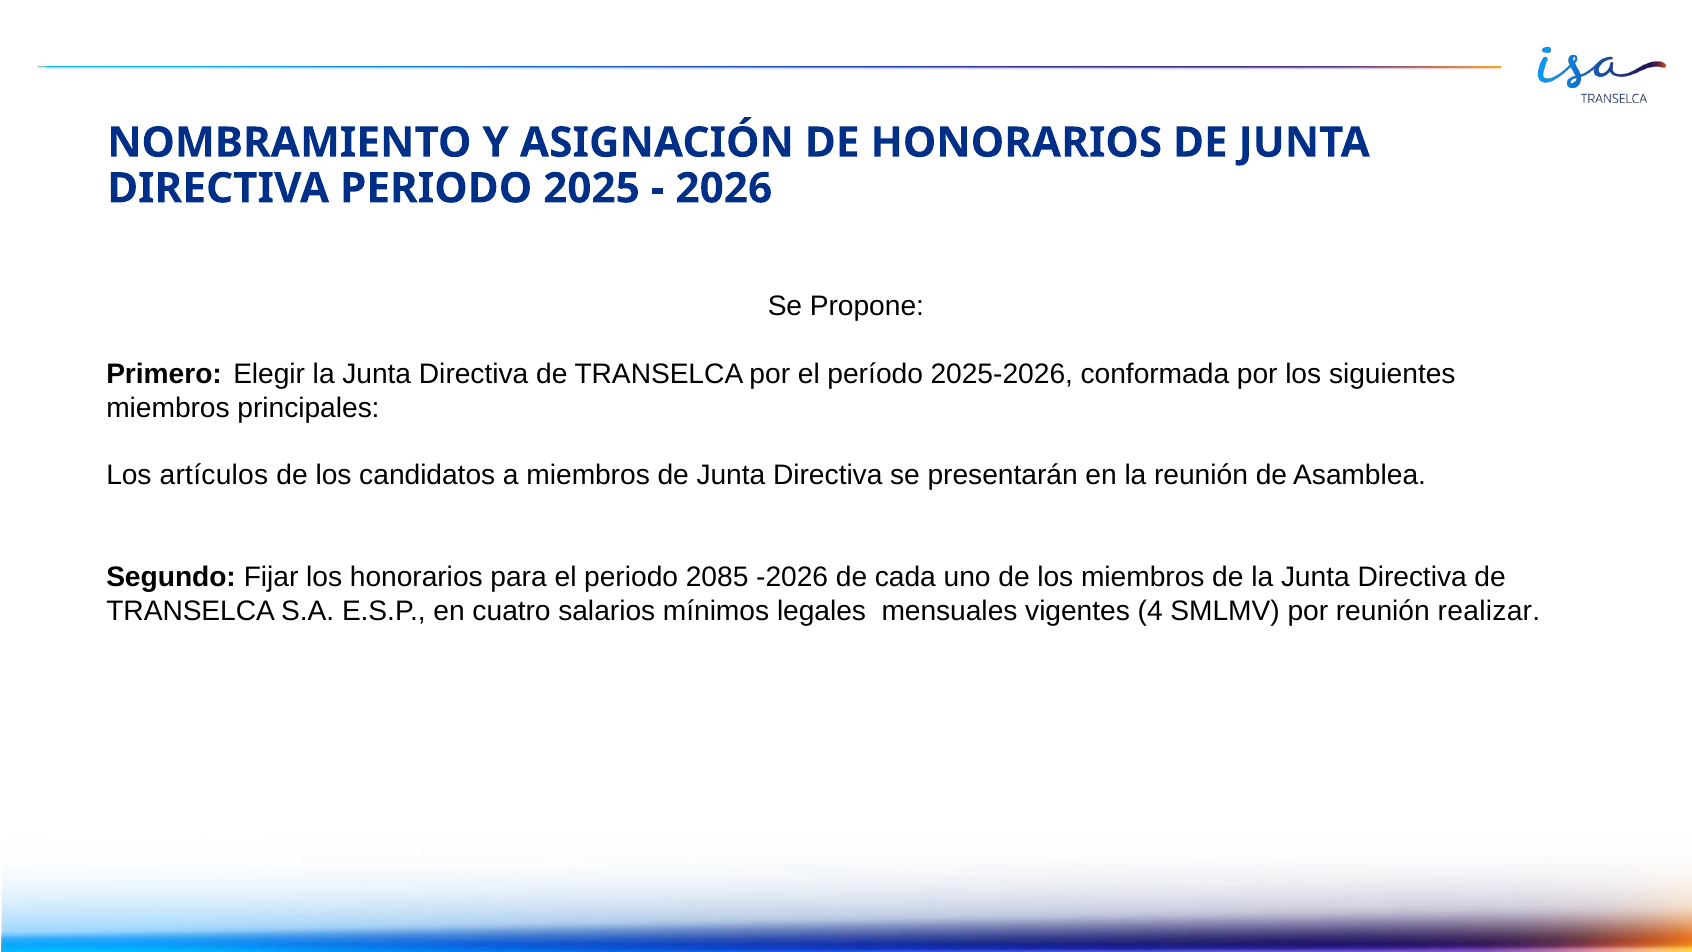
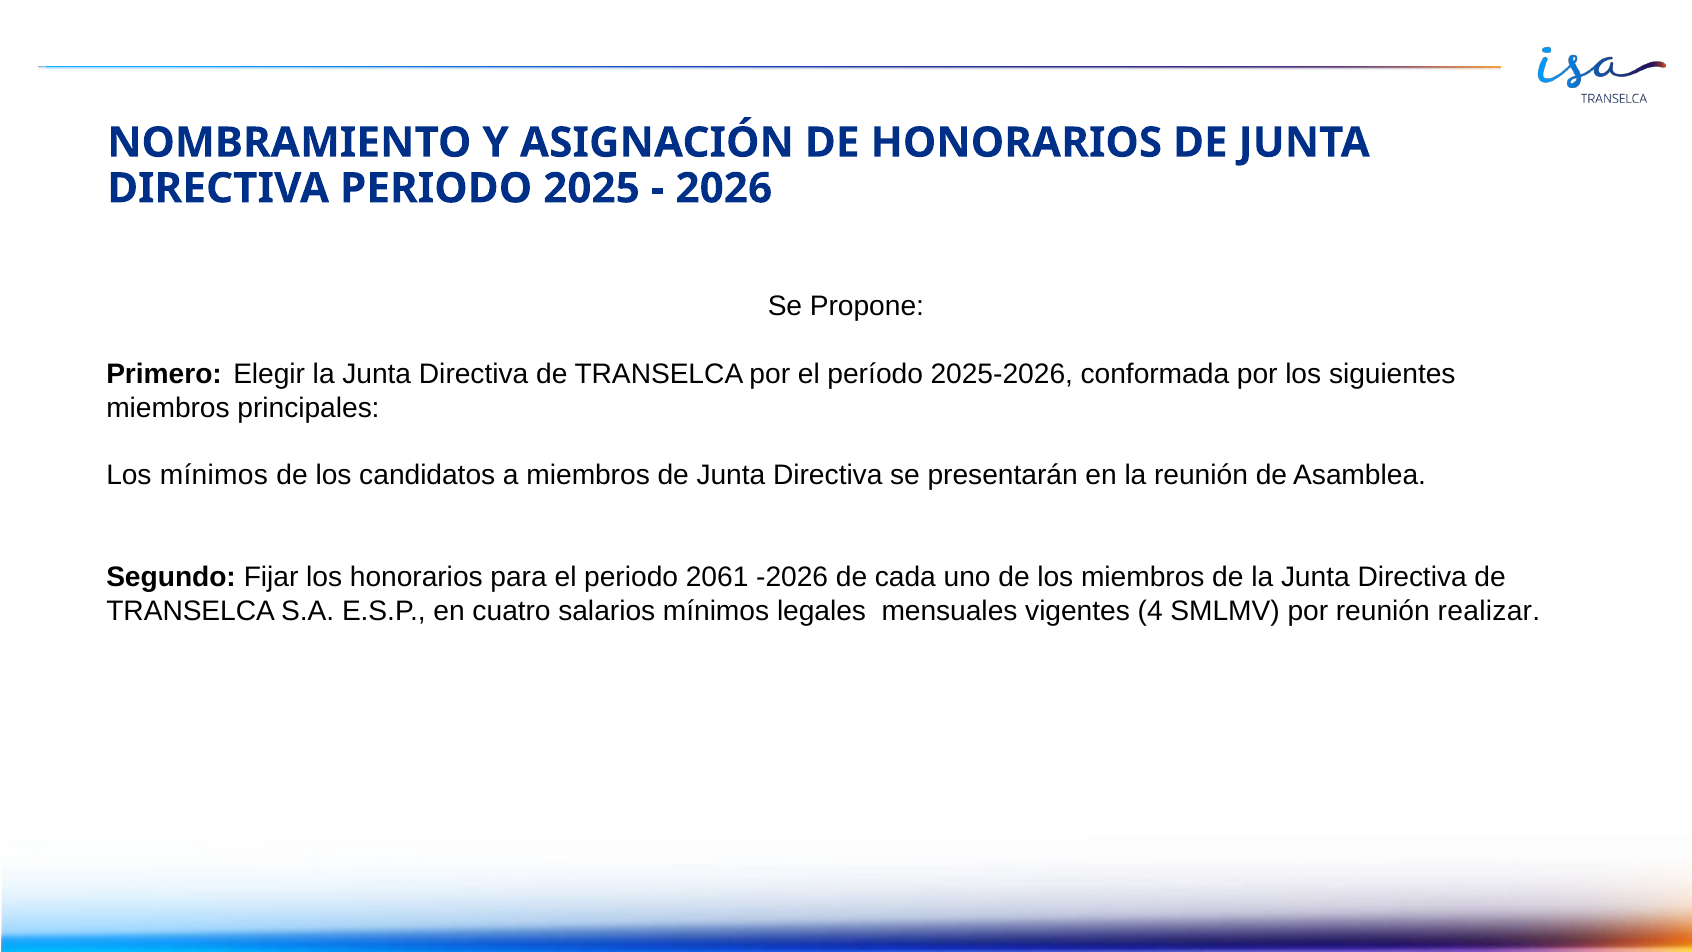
Los artículos: artículos -> mínimos
2085: 2085 -> 2061
